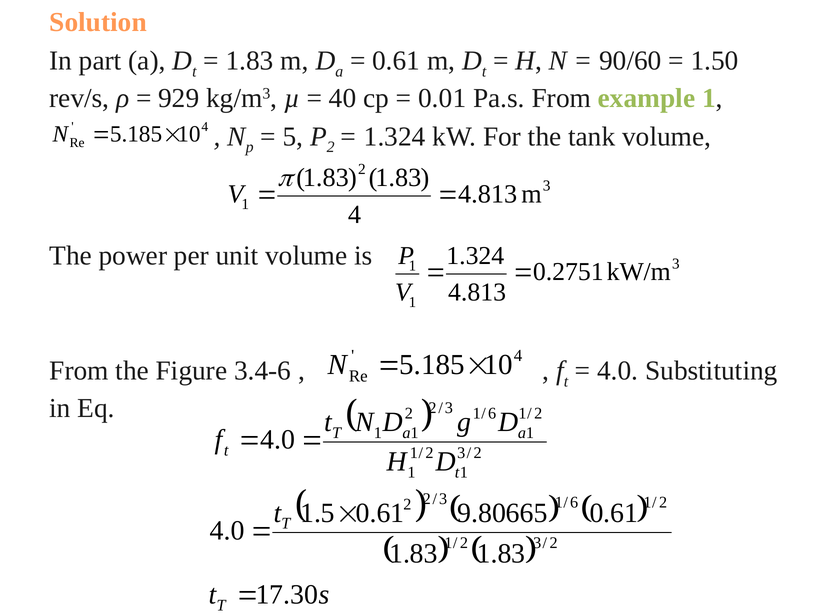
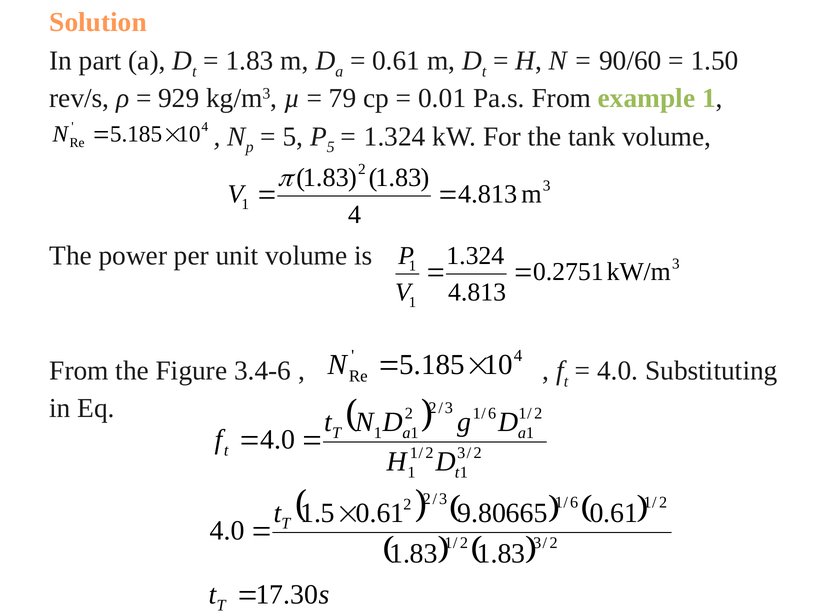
40: 40 -> 79
2 at (331, 147): 2 -> 5
